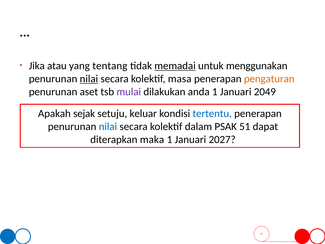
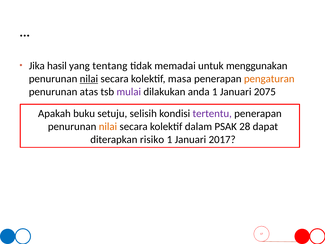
atau: atau -> hasil
memadai underline: present -> none
aset: aset -> atas
2049: 2049 -> 2075
sejak: sejak -> buku
keluar: keluar -> selisih
tertentu colour: blue -> purple
nilai at (108, 126) colour: blue -> orange
51: 51 -> 28
maka: maka -> risiko
2027: 2027 -> 2017
